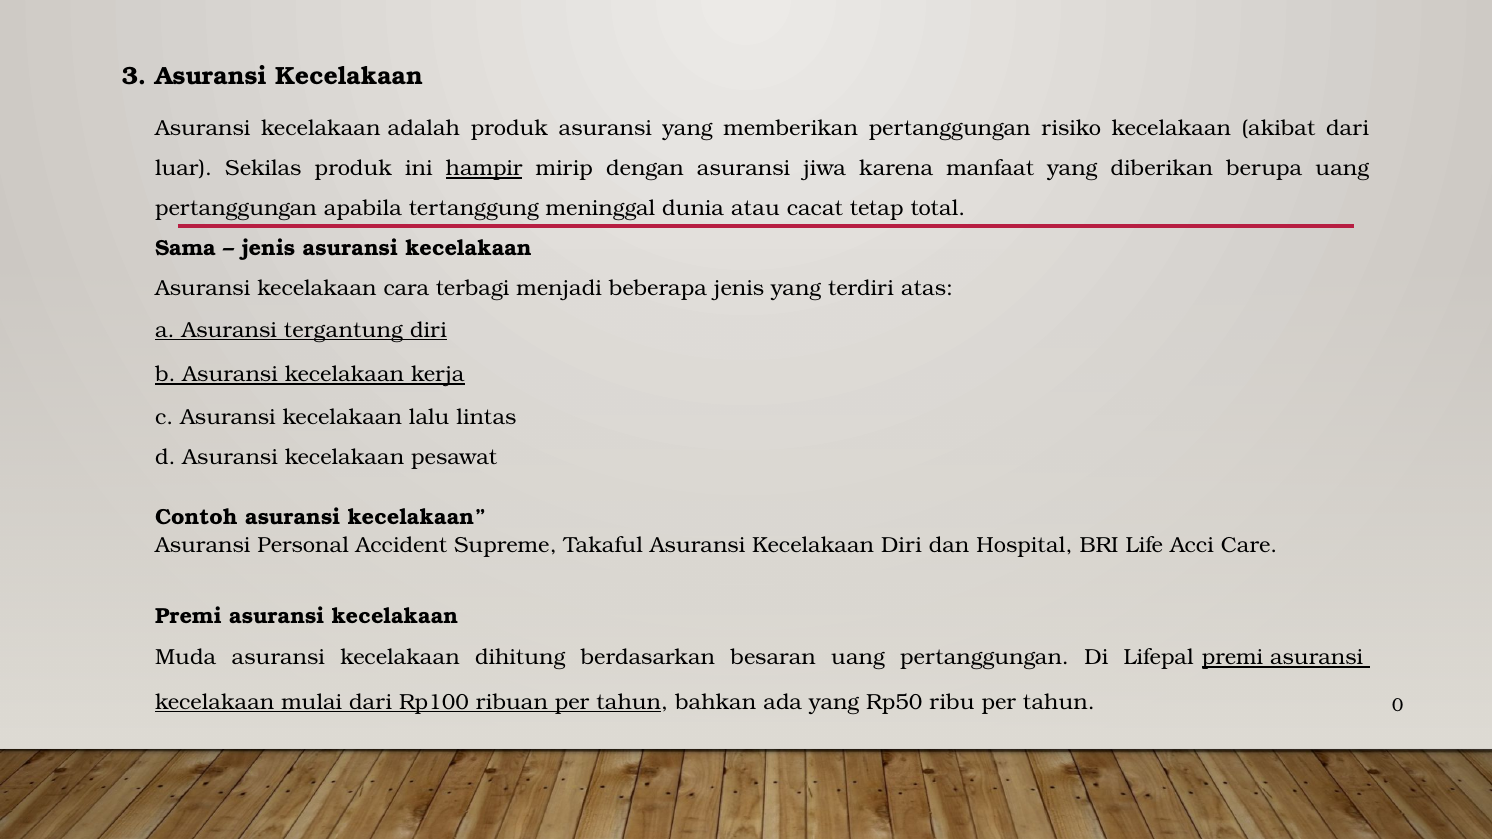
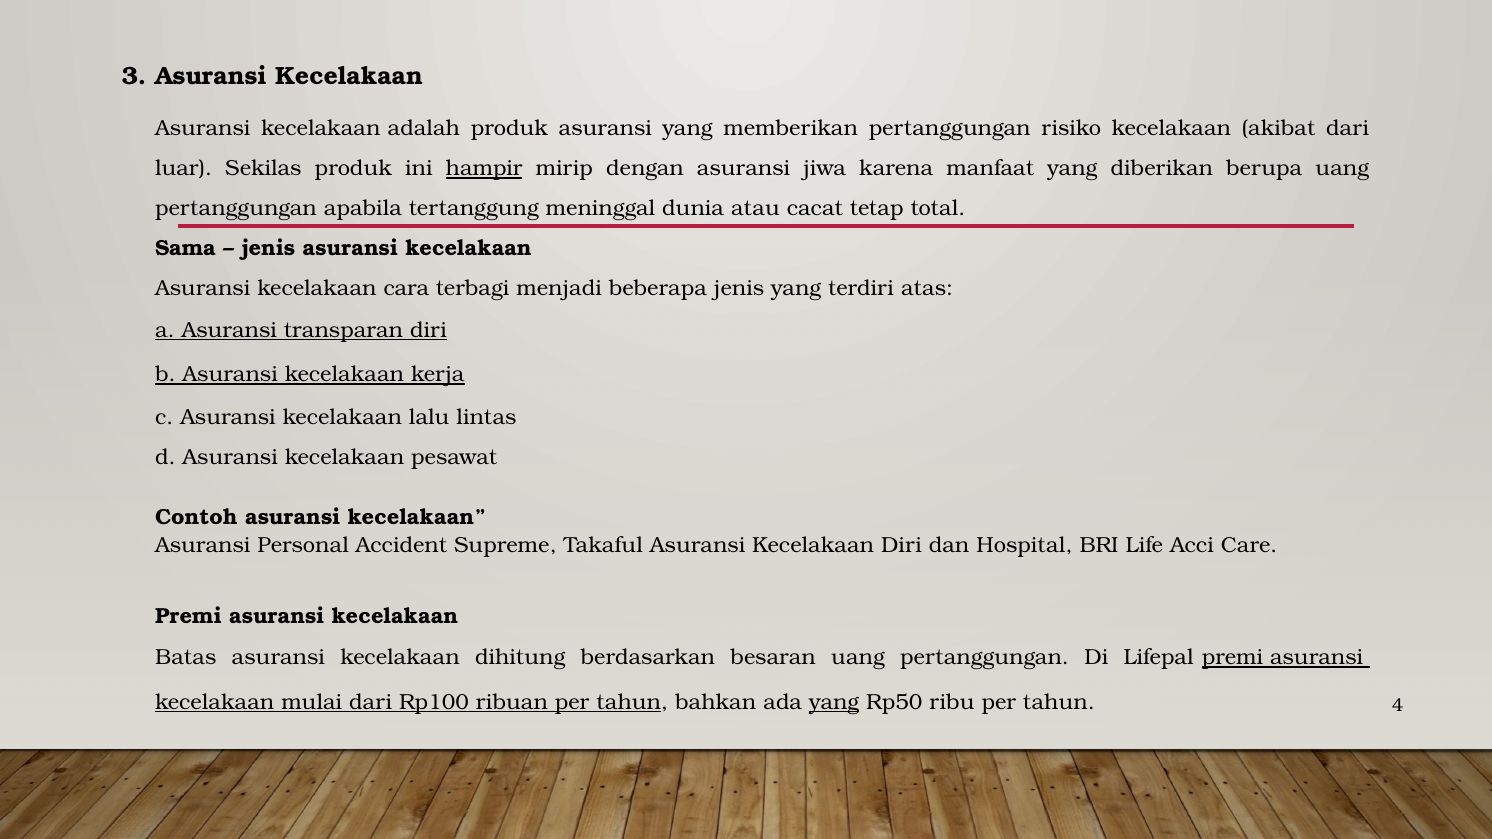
tergantung: tergantung -> transparan
Muda: Muda -> Batas
yang at (834, 702) underline: none -> present
0: 0 -> 4
